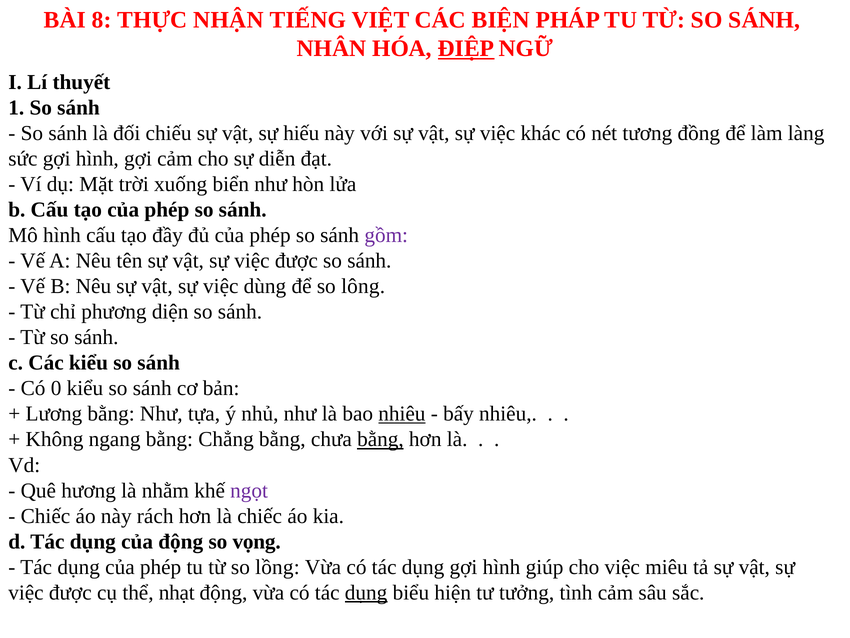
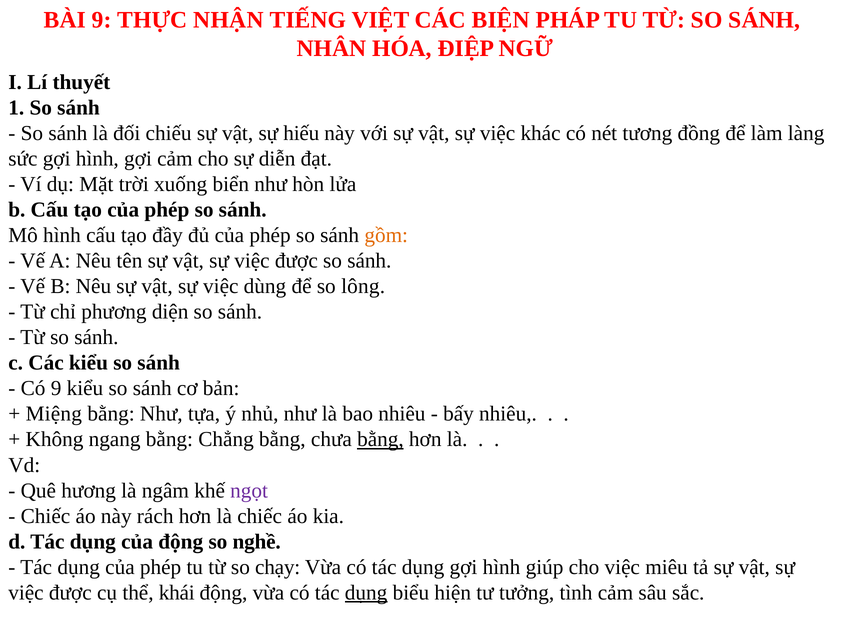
BÀI 8: 8 -> 9
ĐIỆP underline: present -> none
gồm colour: purple -> orange
Có 0: 0 -> 9
Lương: Lương -> Miệng
nhiêu at (402, 414) underline: present -> none
nhằm: nhằm -> ngâm
vọng: vọng -> nghề
lồng: lồng -> chạy
nhạt: nhạt -> khái
